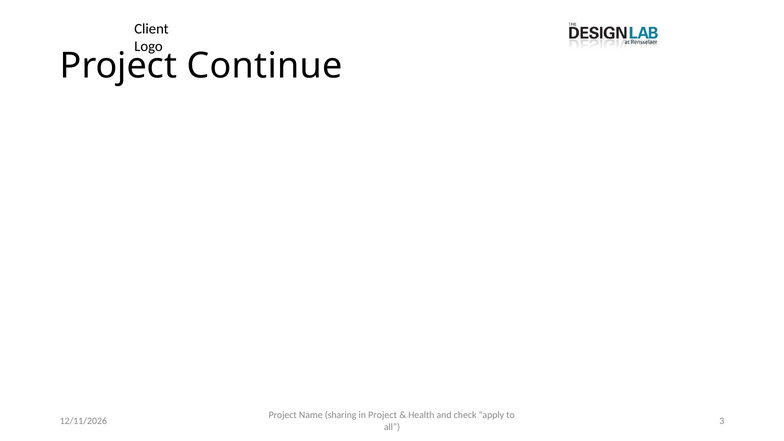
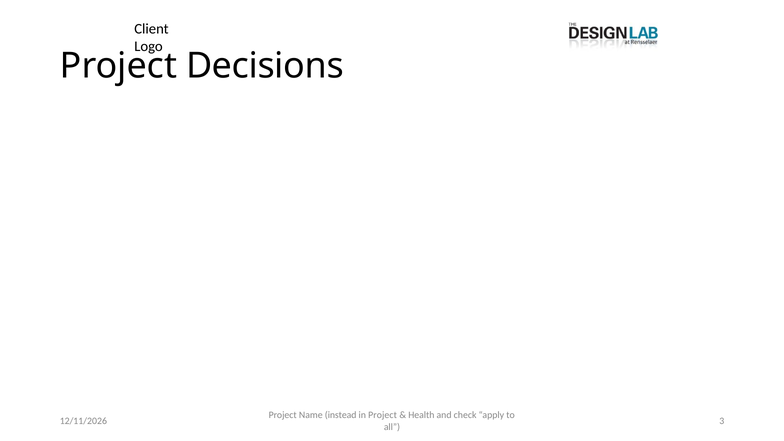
Continue: Continue -> Decisions
sharing: sharing -> instead
